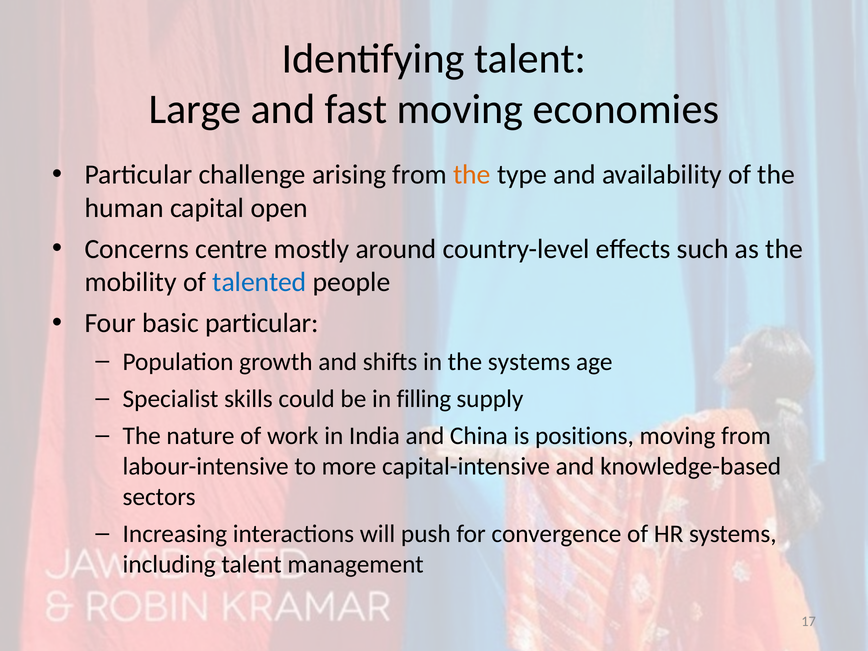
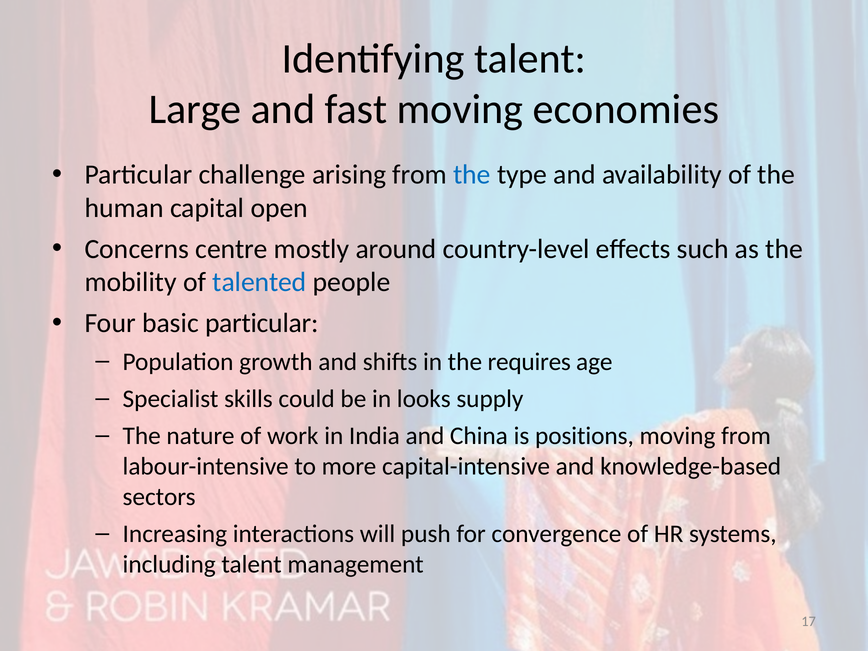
the at (472, 175) colour: orange -> blue
the systems: systems -> requires
filling: filling -> looks
